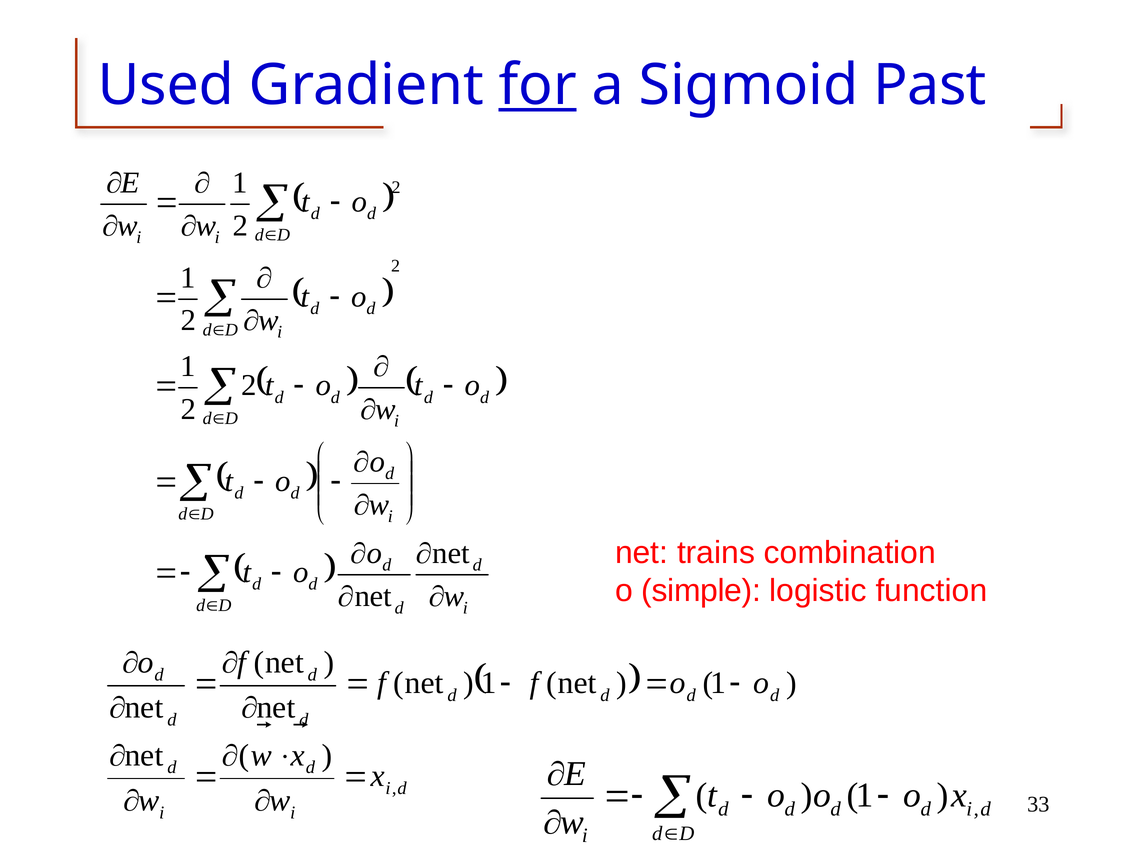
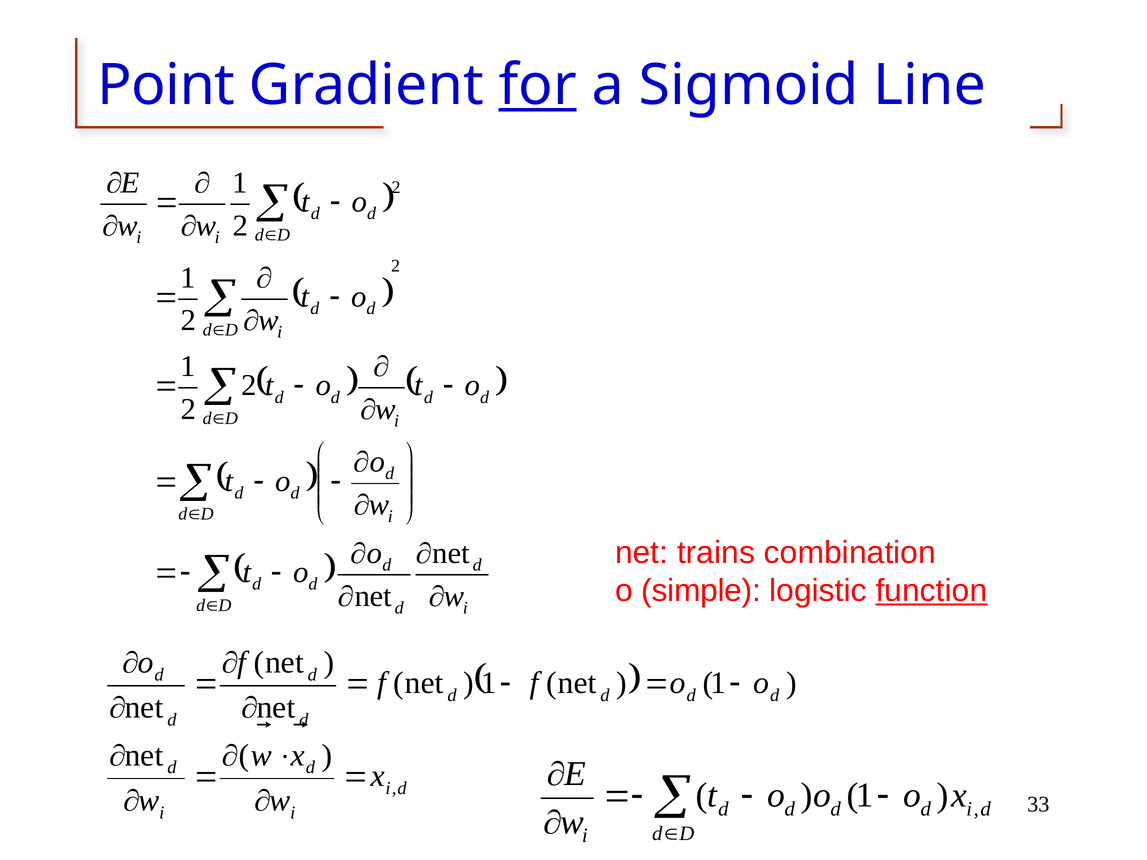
Used: Used -> Point
Past: Past -> Line
function underline: none -> present
